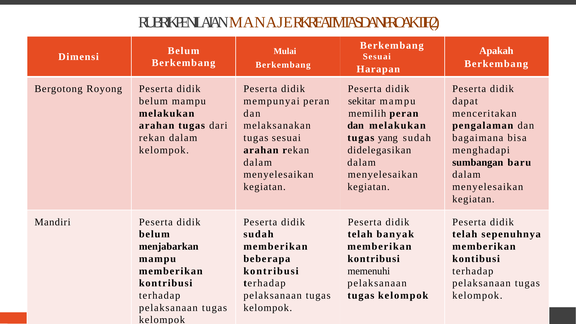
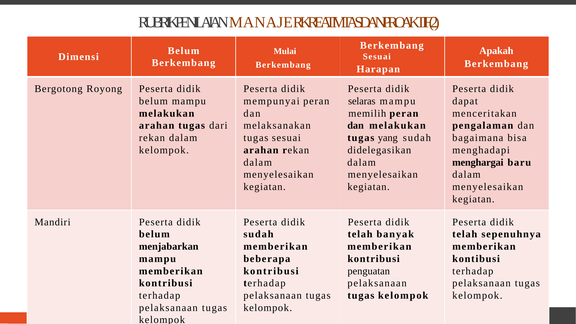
sekitar: sekitar -> selaras
sumbangan: sumbangan -> menghargai
memenuhi: memenuhi -> penguatan
